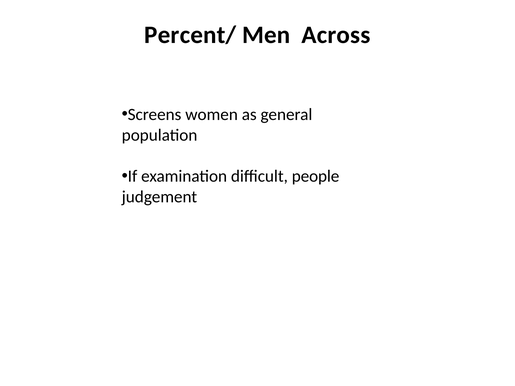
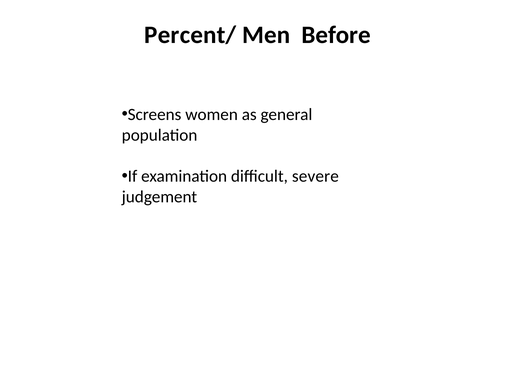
Across: Across -> Before
people: people -> severe
